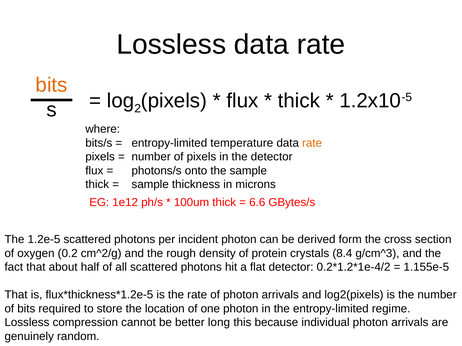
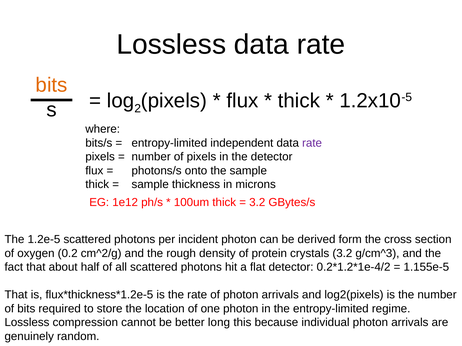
temperature: temperature -> independent
rate at (312, 143) colour: orange -> purple
6.6 at (257, 202): 6.6 -> 3.2
crystals 8.4: 8.4 -> 3.2
